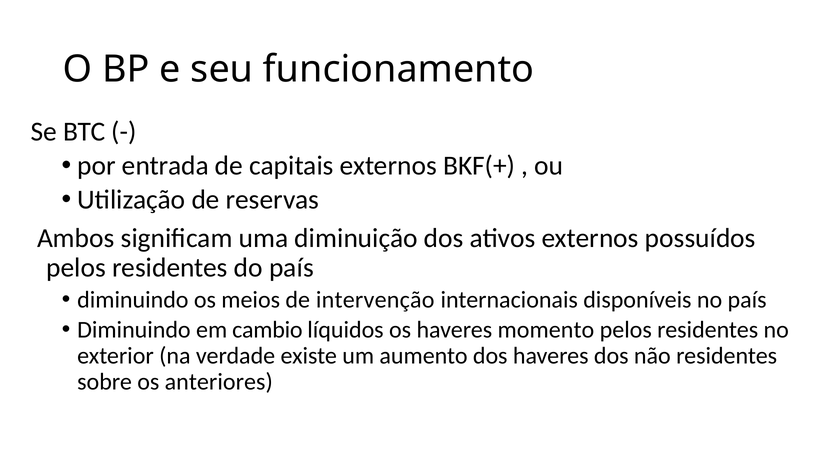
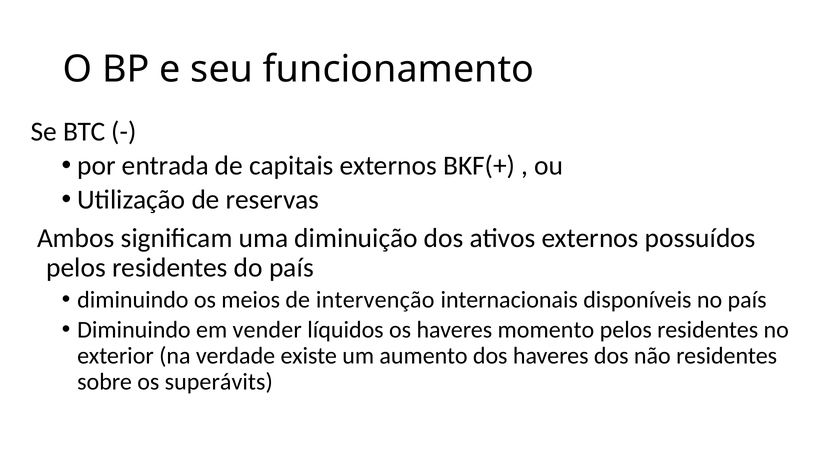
cambio: cambio -> vender
anteriores: anteriores -> superávits
